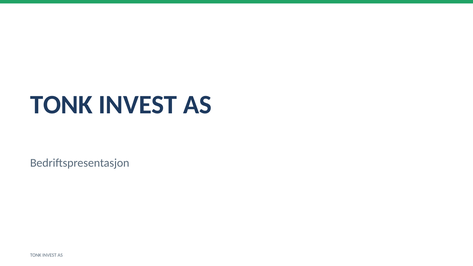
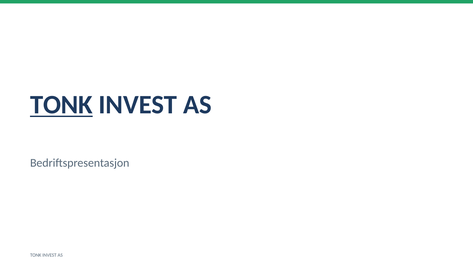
TONK at (61, 105) underline: none -> present
